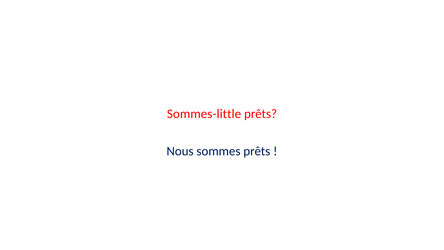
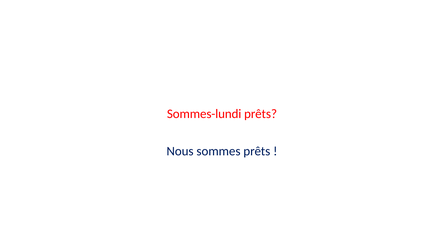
Sommes-little: Sommes-little -> Sommes-lundi
